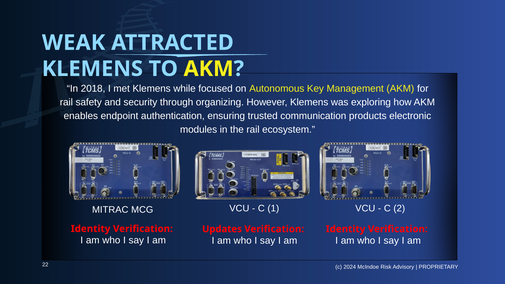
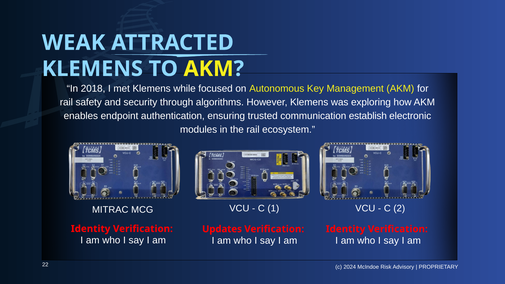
organizing: organizing -> algorithms
products: products -> establish
